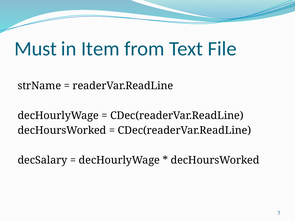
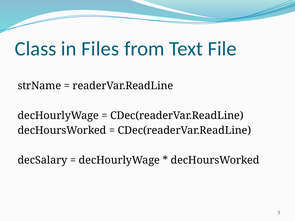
Must: Must -> Class
Item: Item -> Files
